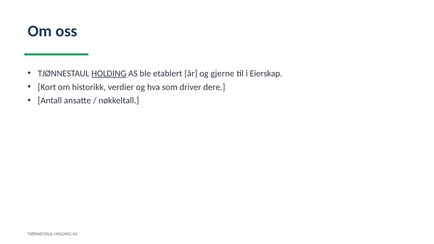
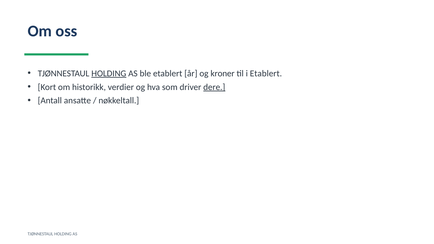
gjerne: gjerne -> kroner
i Eierskap: Eierskap -> Etablert
dere underline: none -> present
